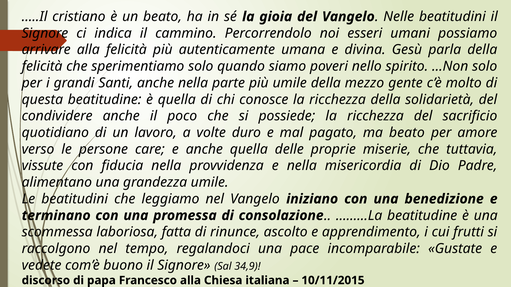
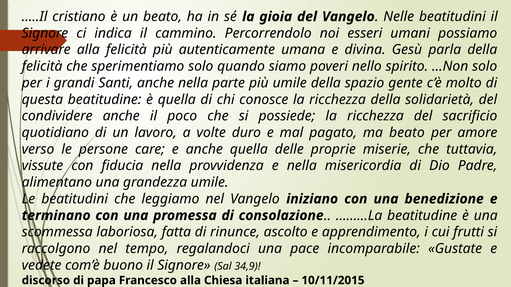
mezzo: mezzo -> spazio
